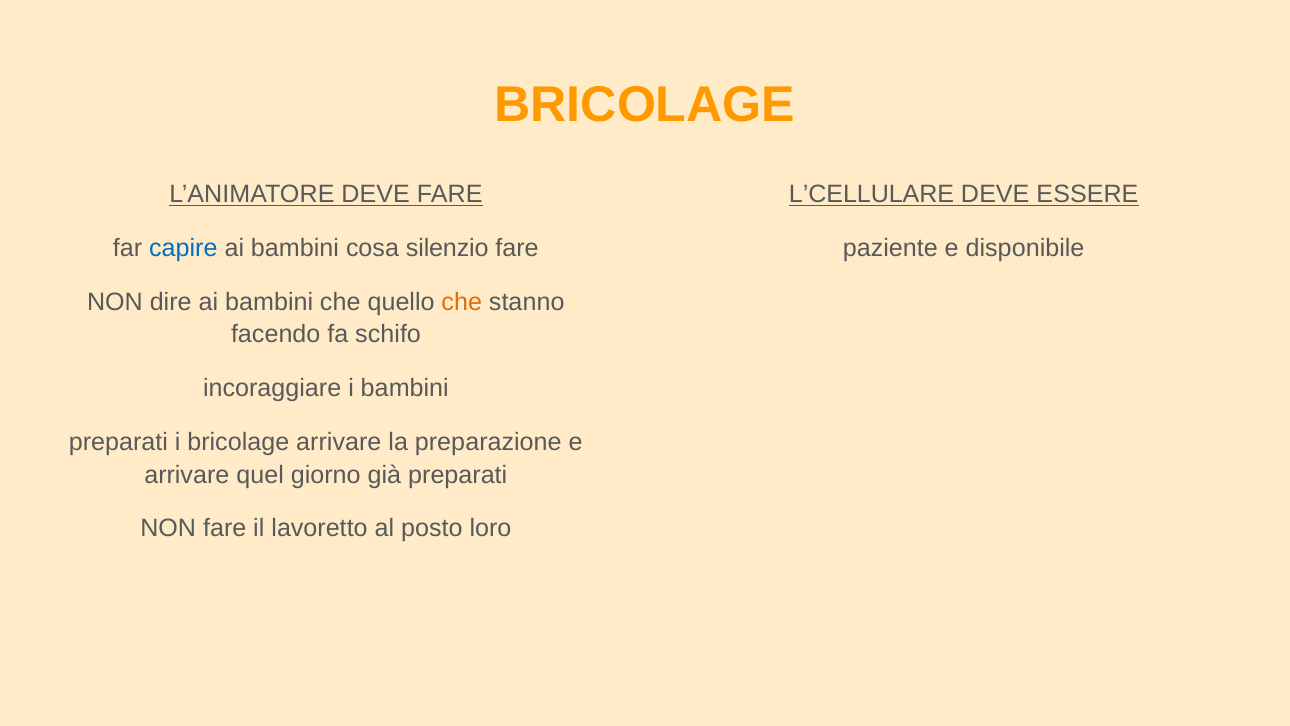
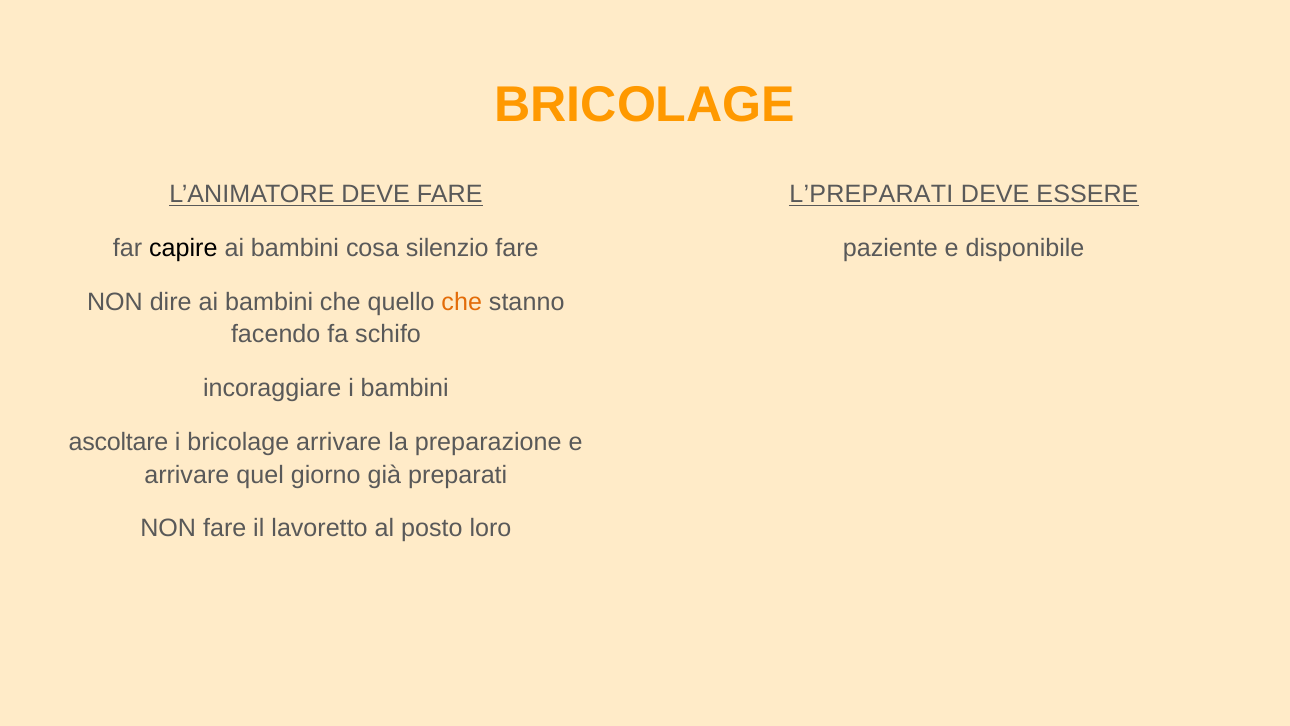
L’CELLULARE: L’CELLULARE -> L’PREPARATI
capire colour: blue -> black
preparati at (118, 442): preparati -> ascoltare
